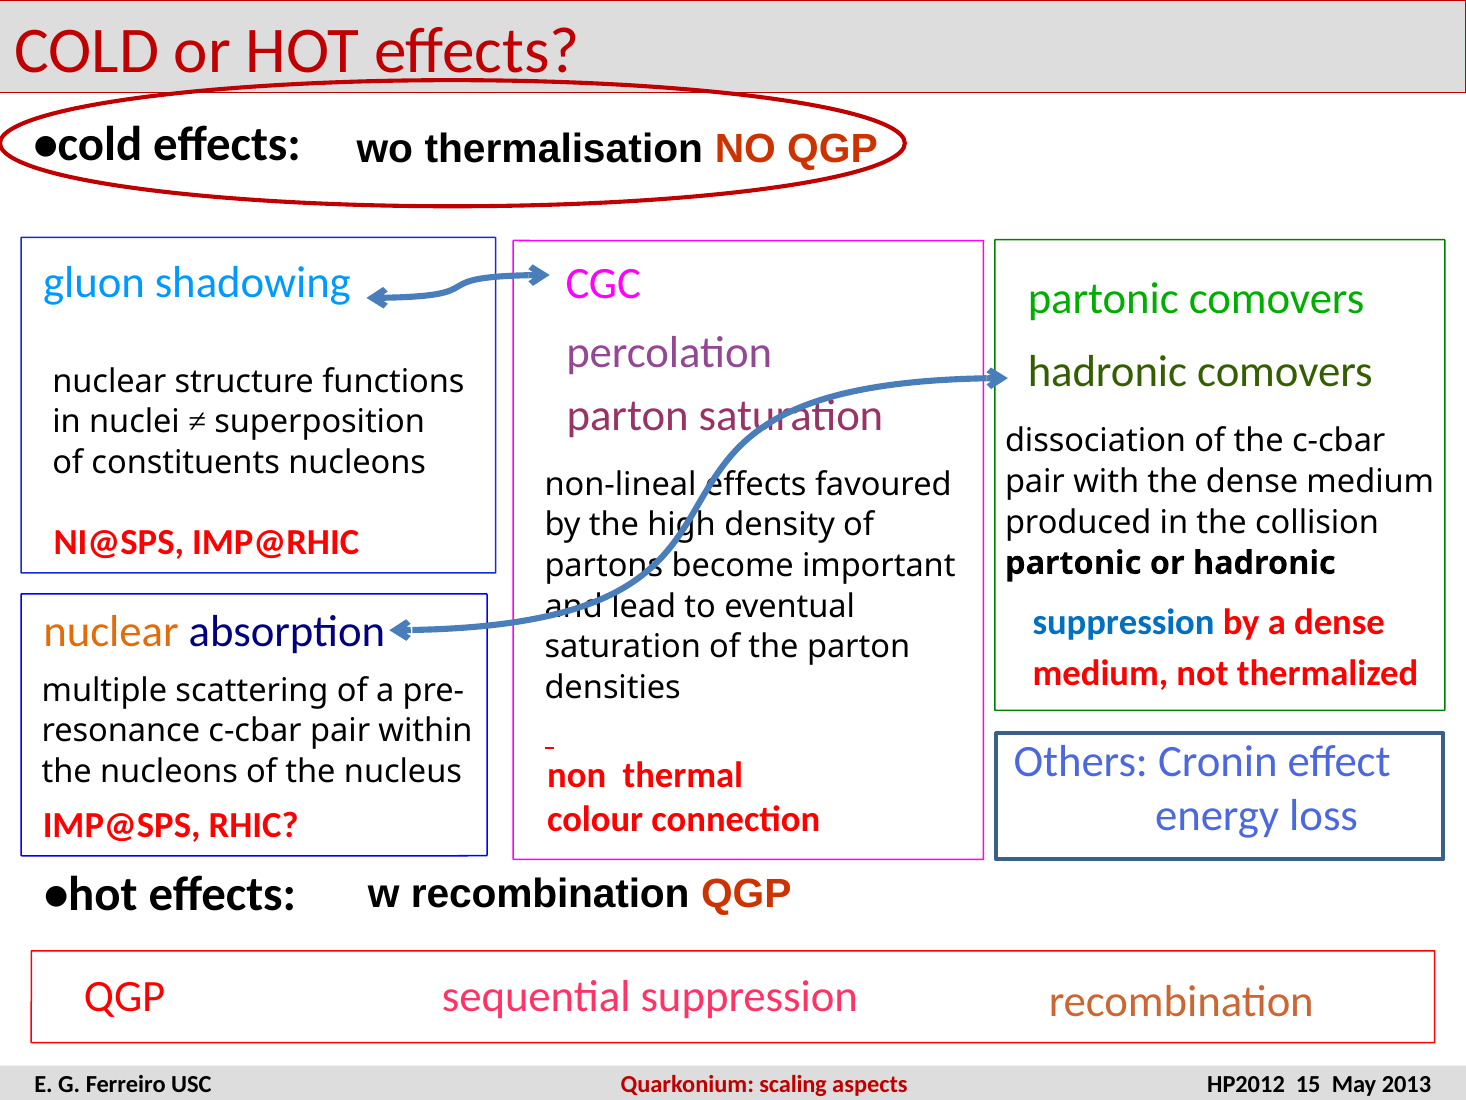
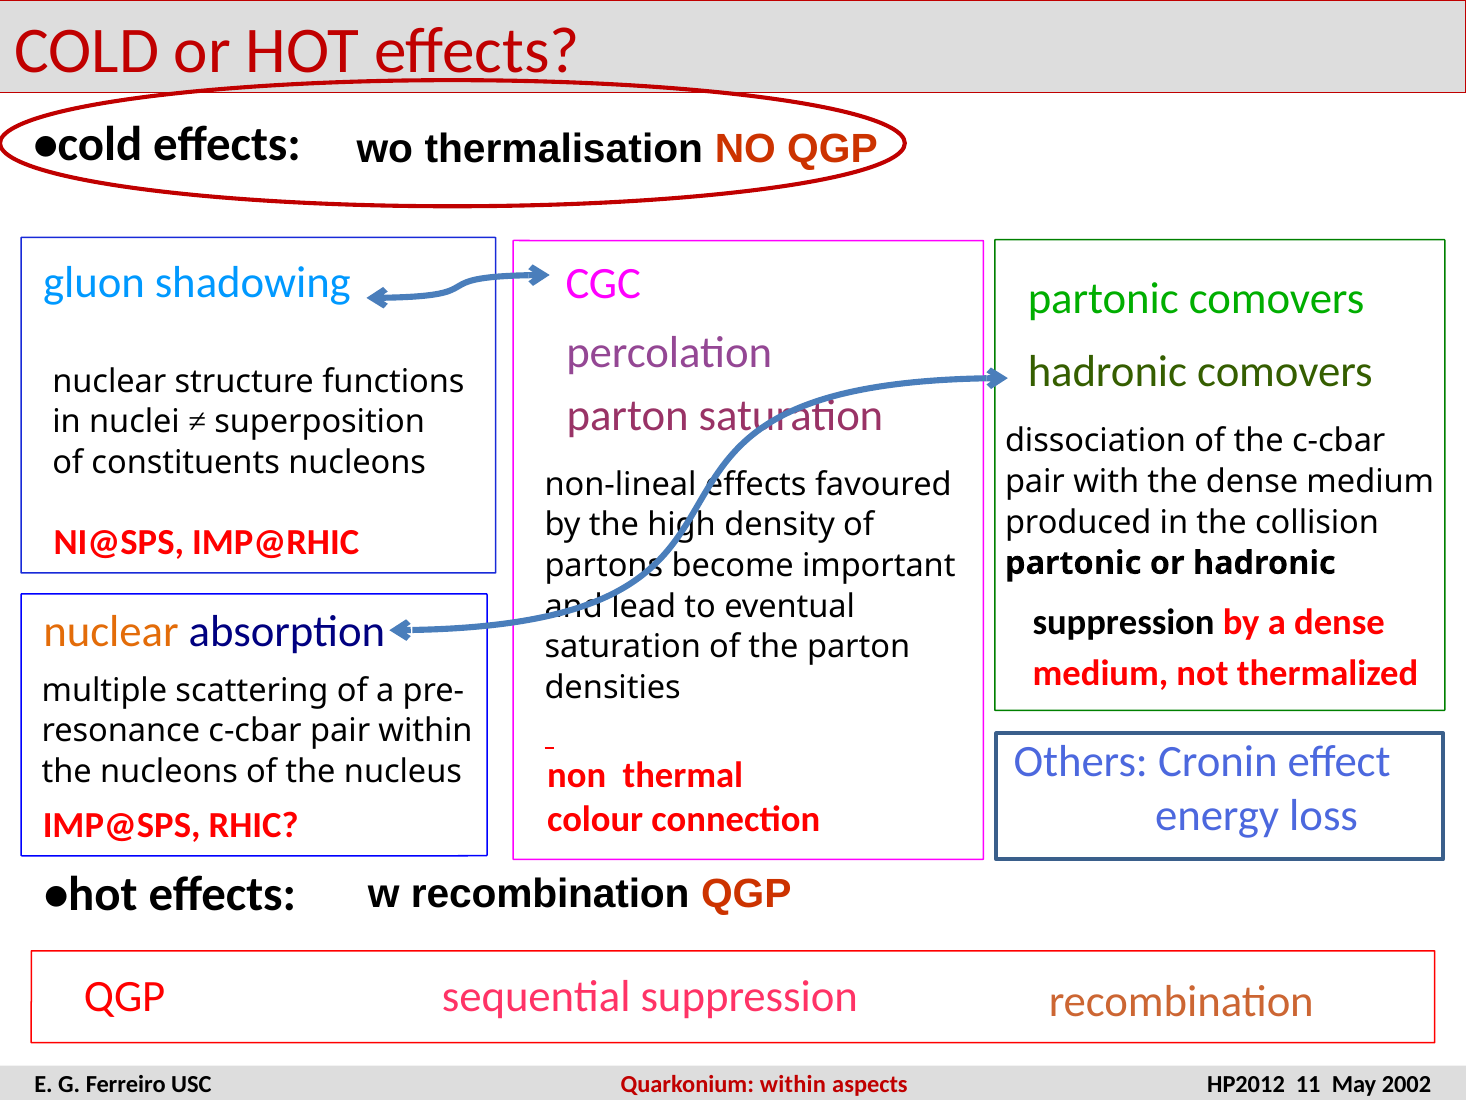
suppression at (1124, 622) colour: blue -> black
Quarkonium scaling: scaling -> within
15: 15 -> 11
2013: 2013 -> 2002
